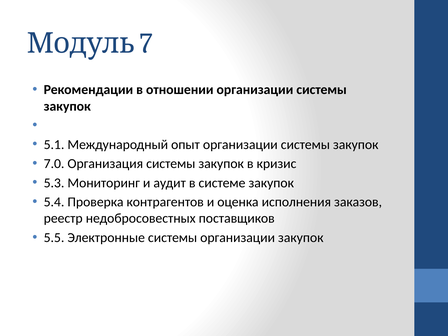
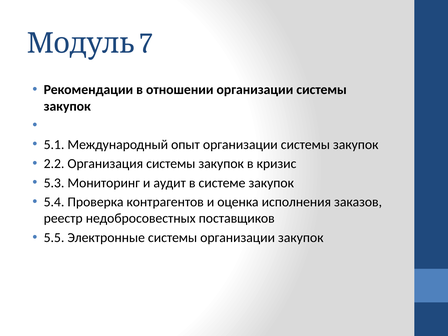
7.0: 7.0 -> 2.2
